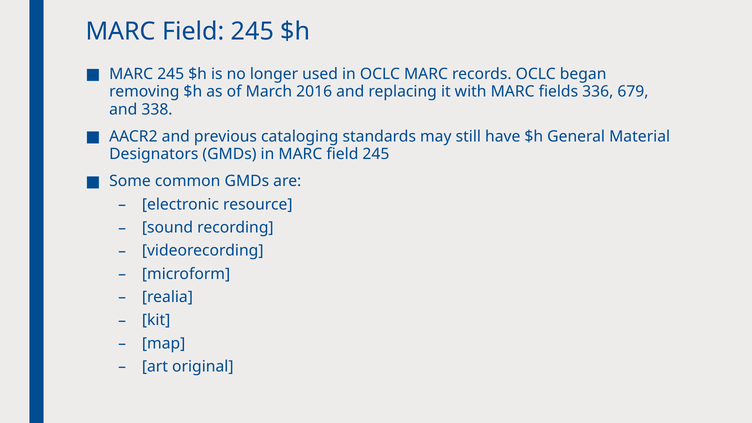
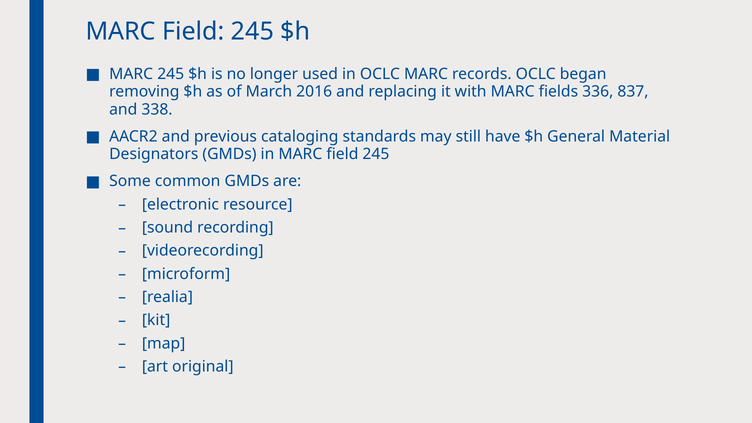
679: 679 -> 837
